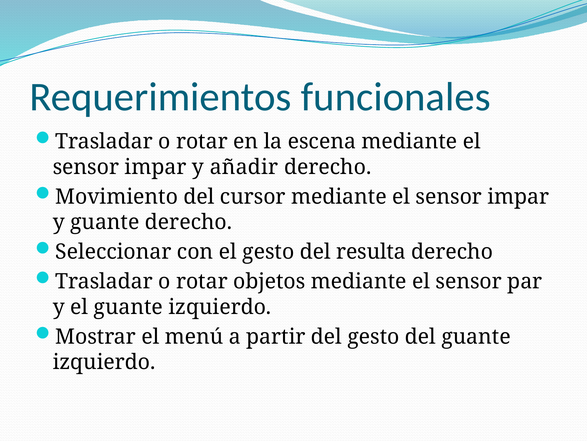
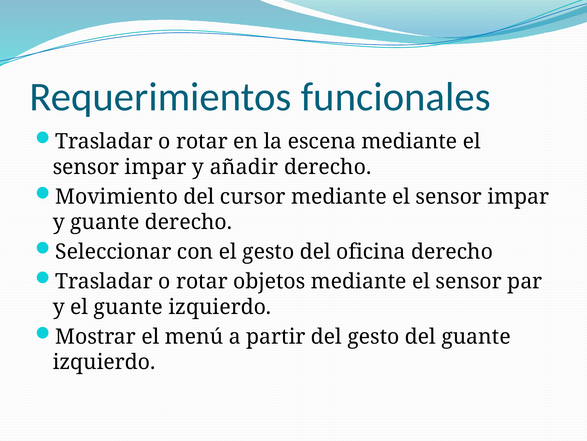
resulta: resulta -> oficina
